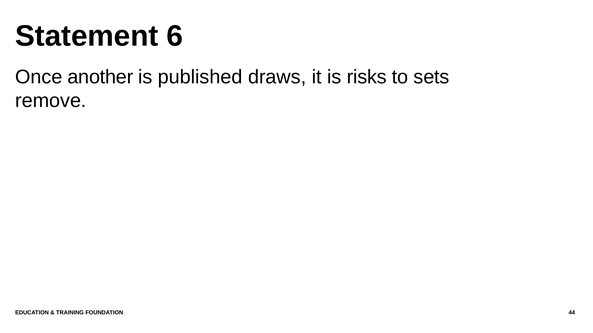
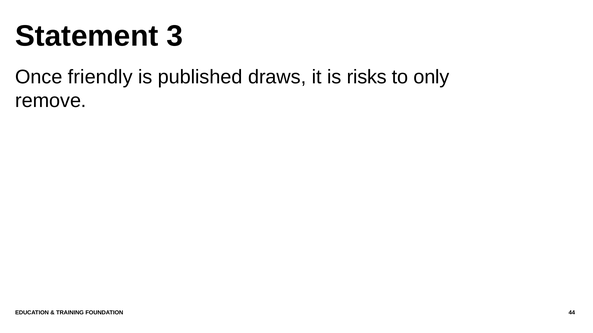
6: 6 -> 3
another: another -> friendly
sets: sets -> only
